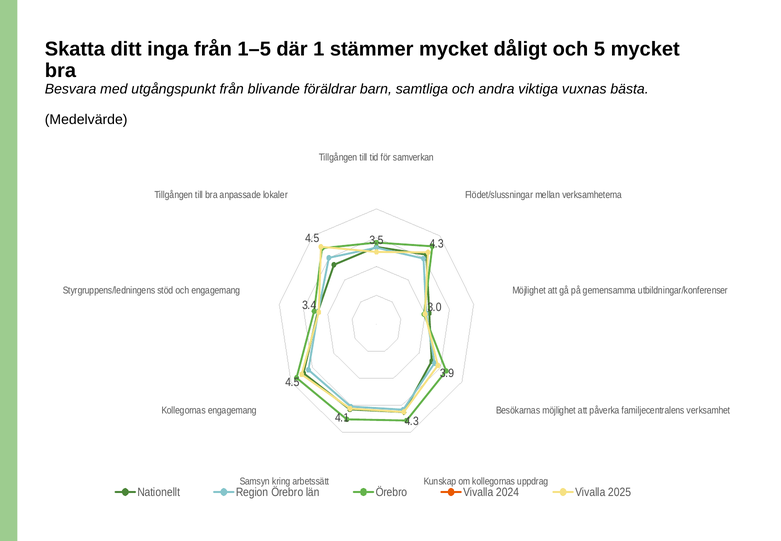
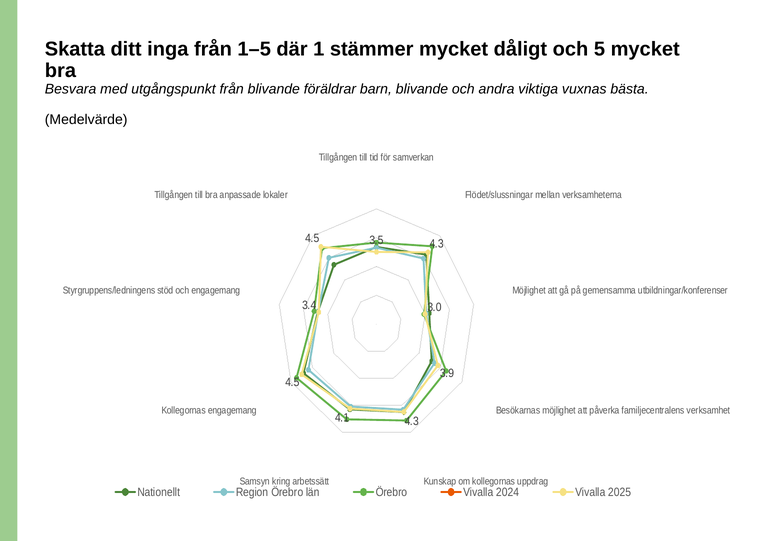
barn samtliga: samtliga -> blivande
